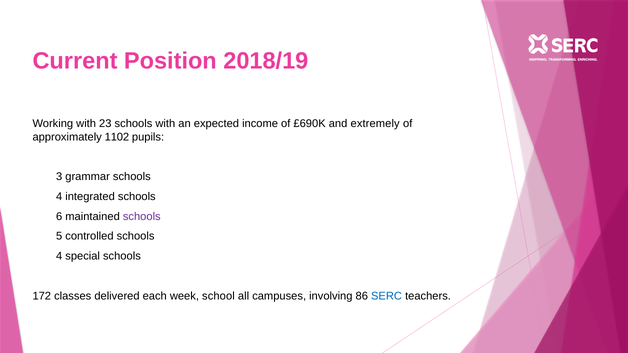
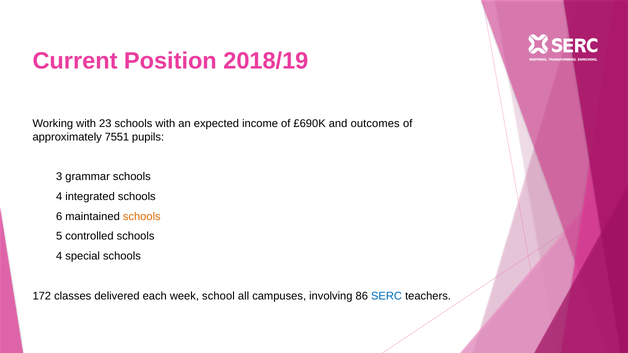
extremely: extremely -> outcomes
1102: 1102 -> 7551
schools at (142, 217) colour: purple -> orange
